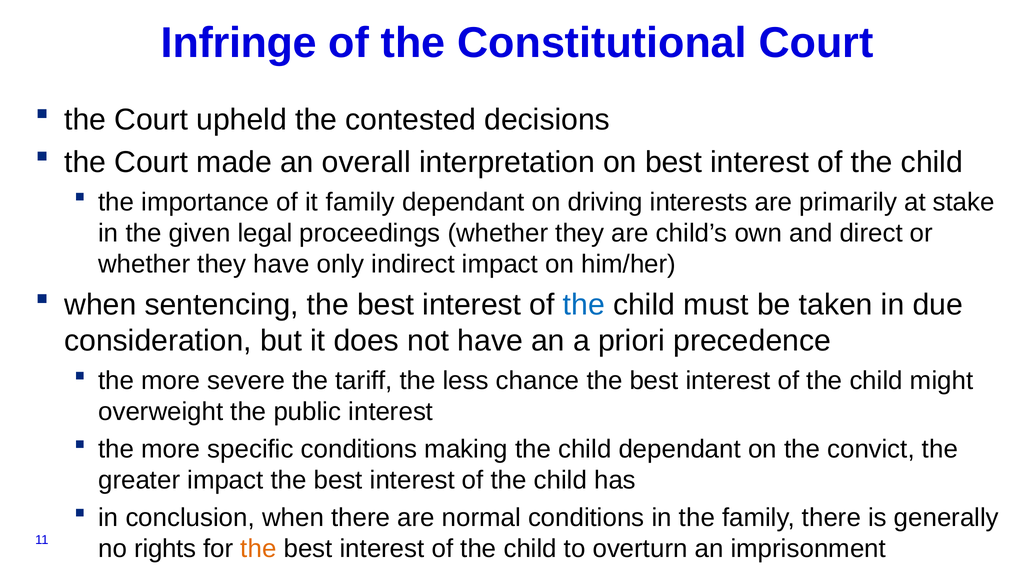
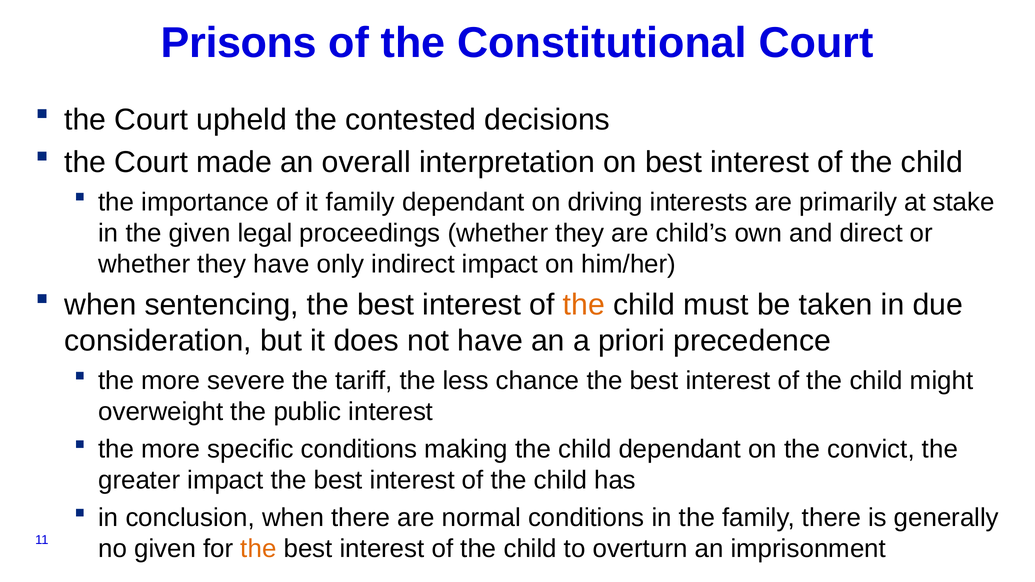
Infringe: Infringe -> Prisons
the at (584, 305) colour: blue -> orange
no rights: rights -> given
